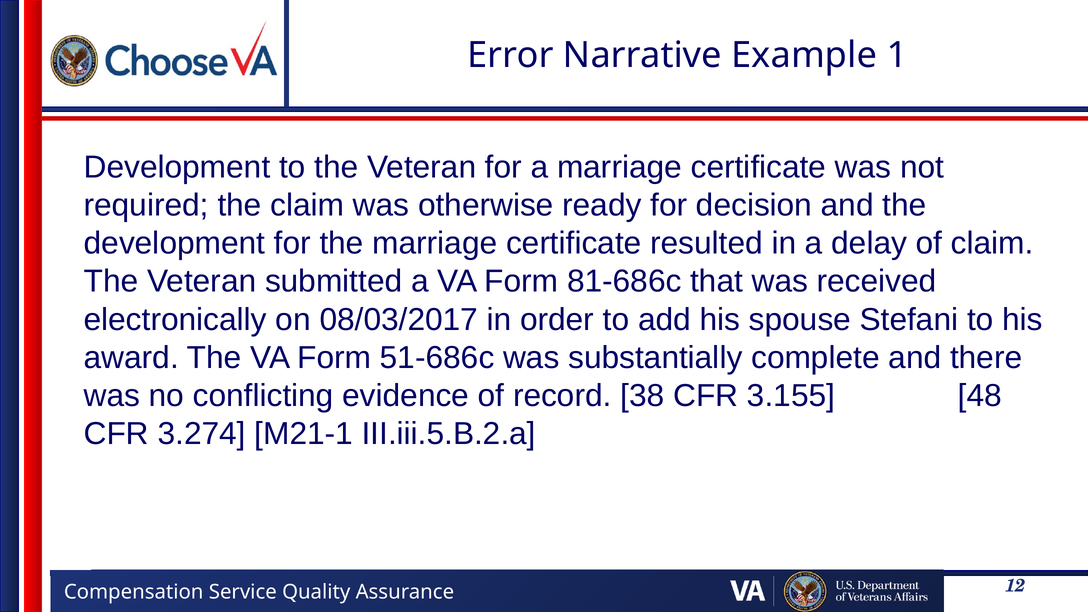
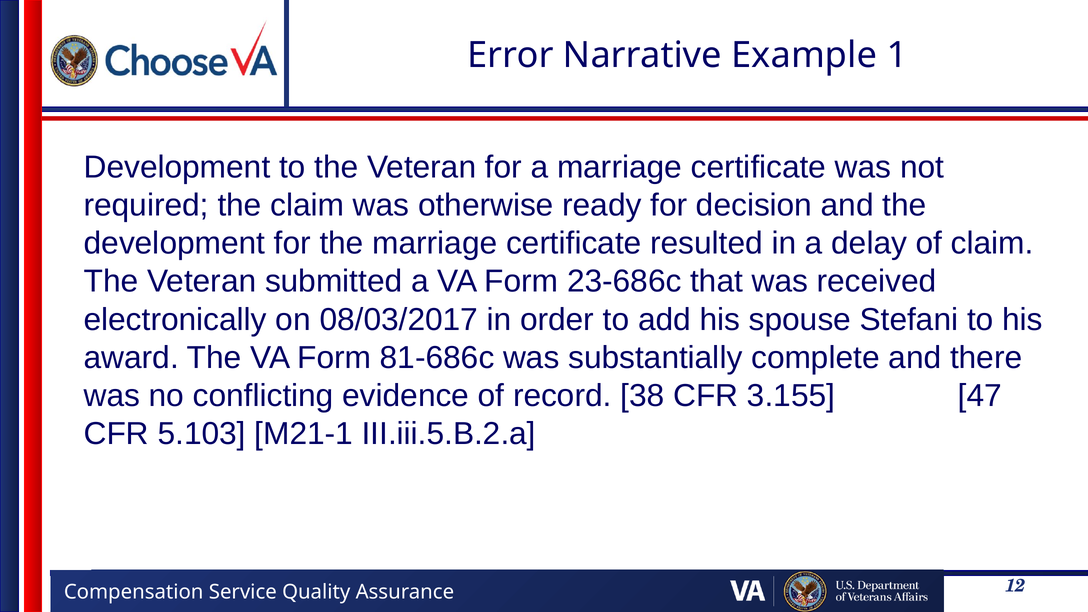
81-686c: 81-686c -> 23-686c
51-686c: 51-686c -> 81-686c
48: 48 -> 47
3.274: 3.274 -> 5.103
